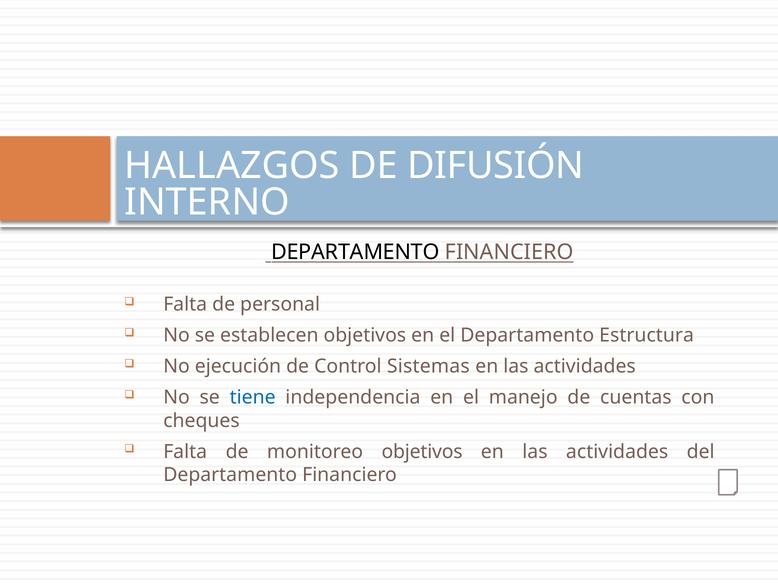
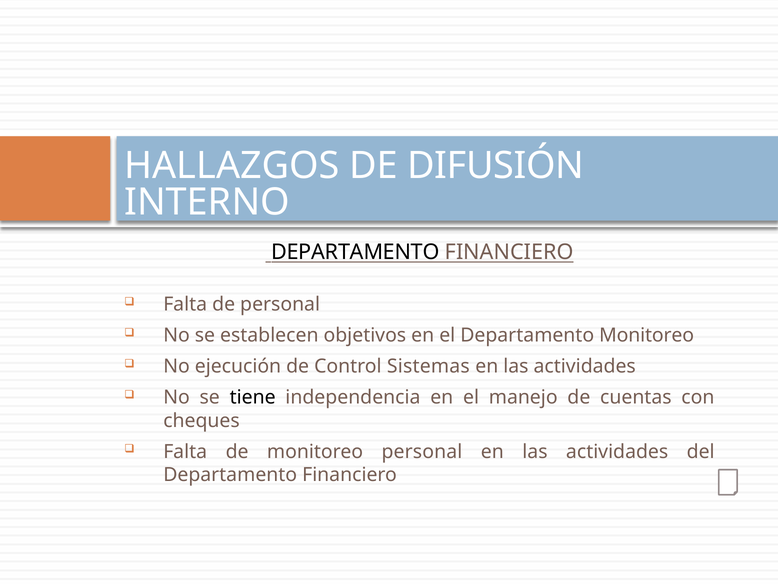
Departamento Estructura: Estructura -> Monitoreo
tiene colour: blue -> black
monitoreo objetivos: objetivos -> personal
